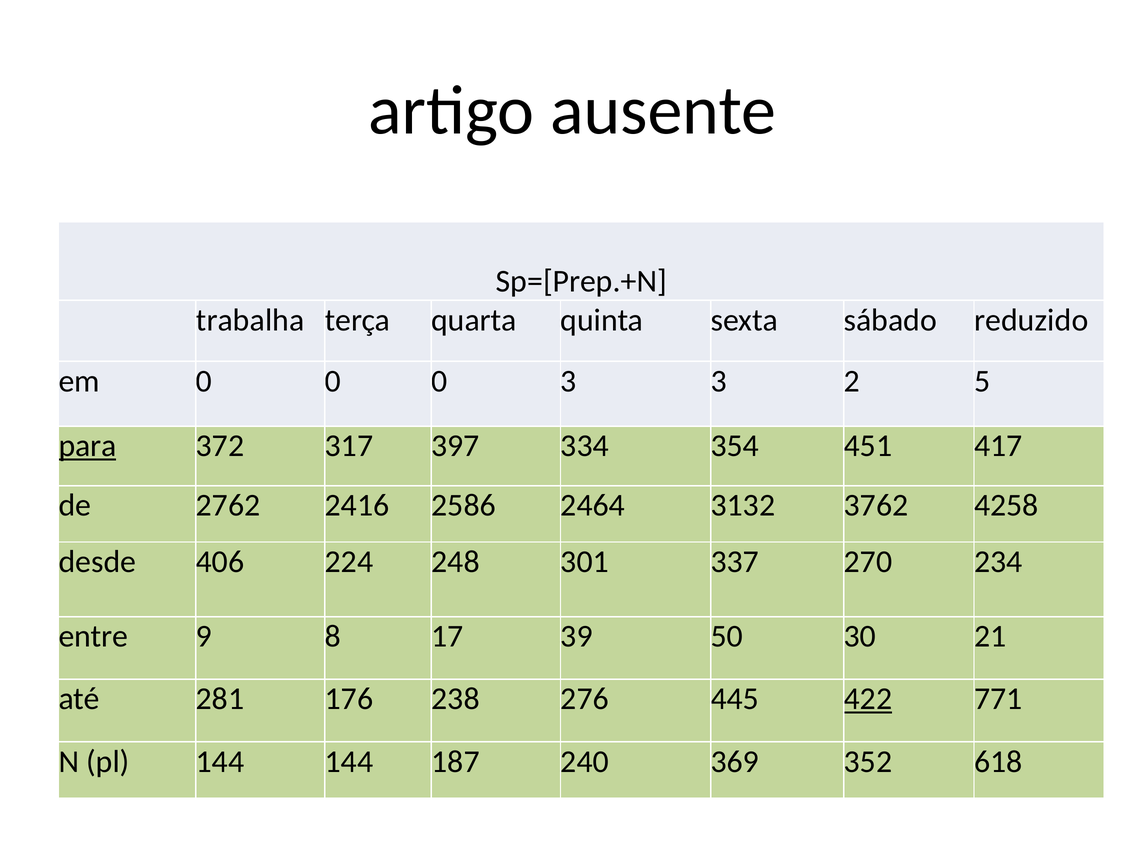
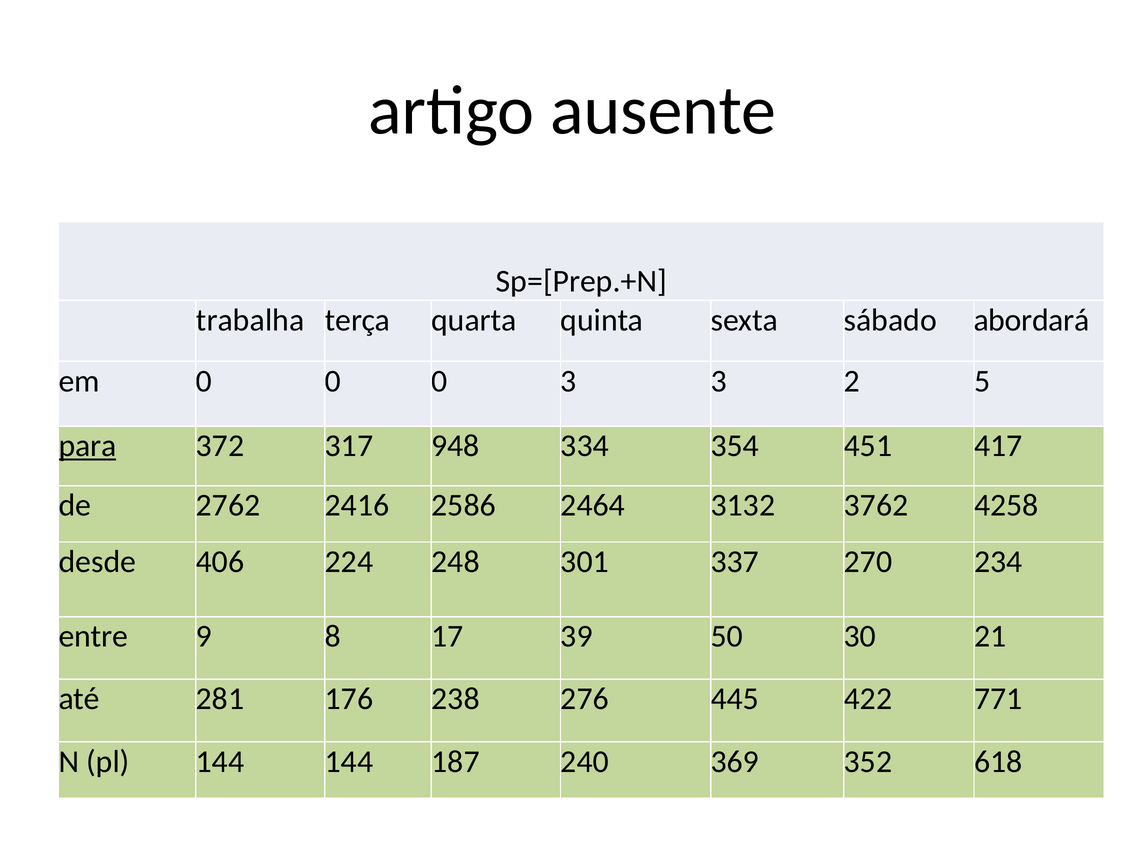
reduzido: reduzido -> abordará
397: 397 -> 948
422 underline: present -> none
